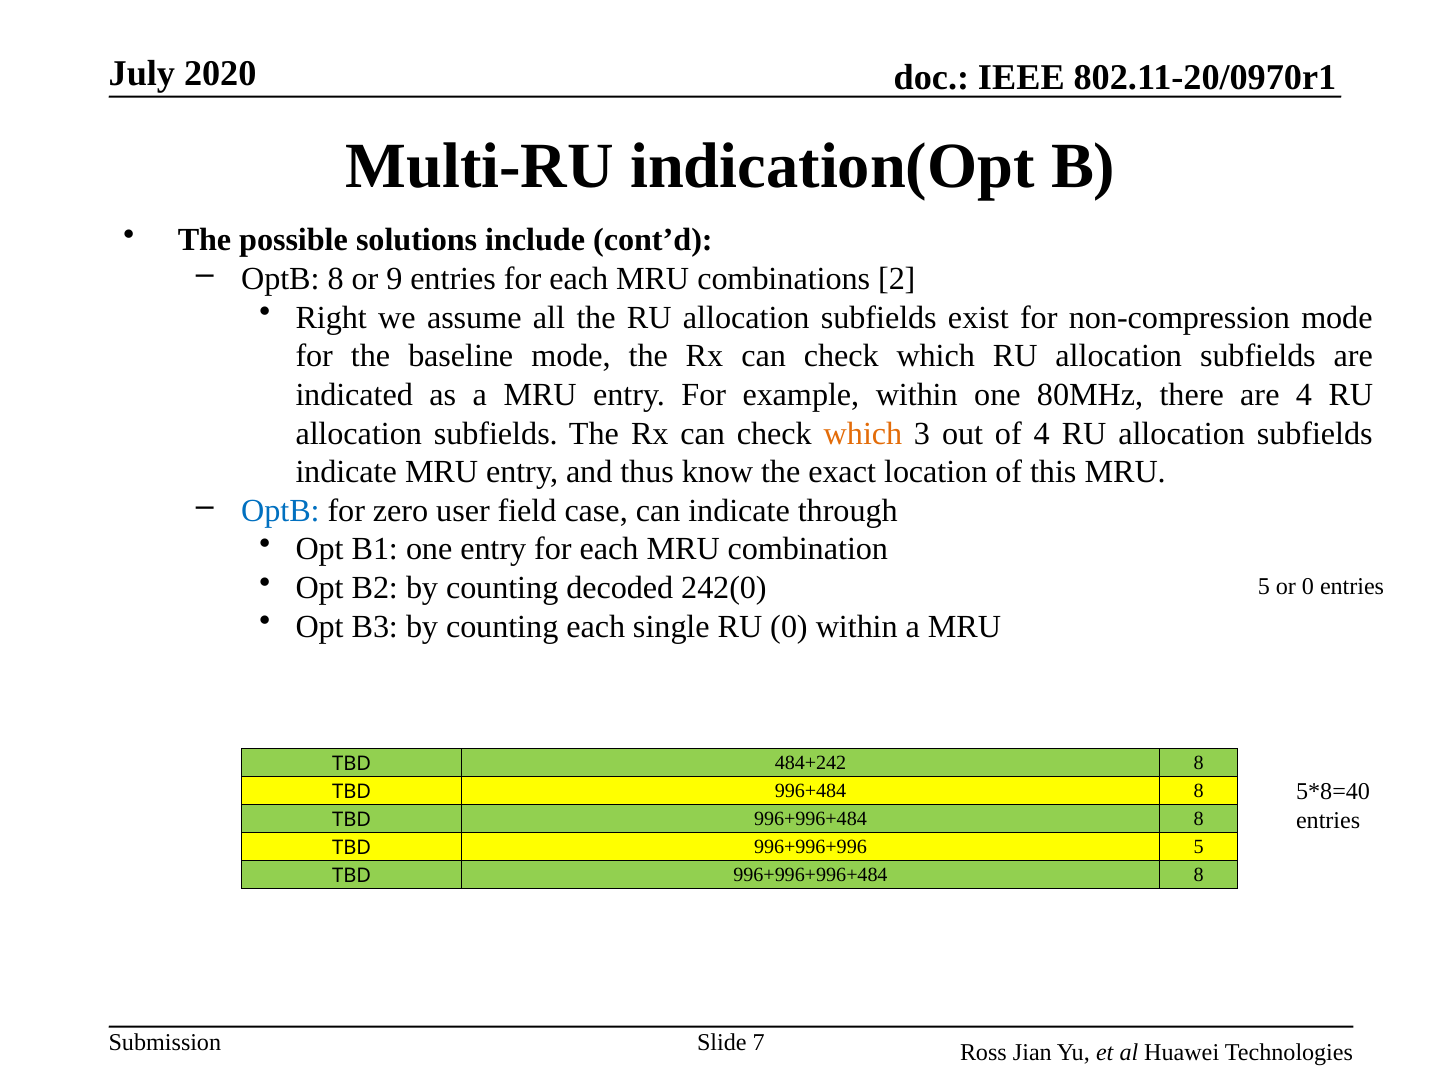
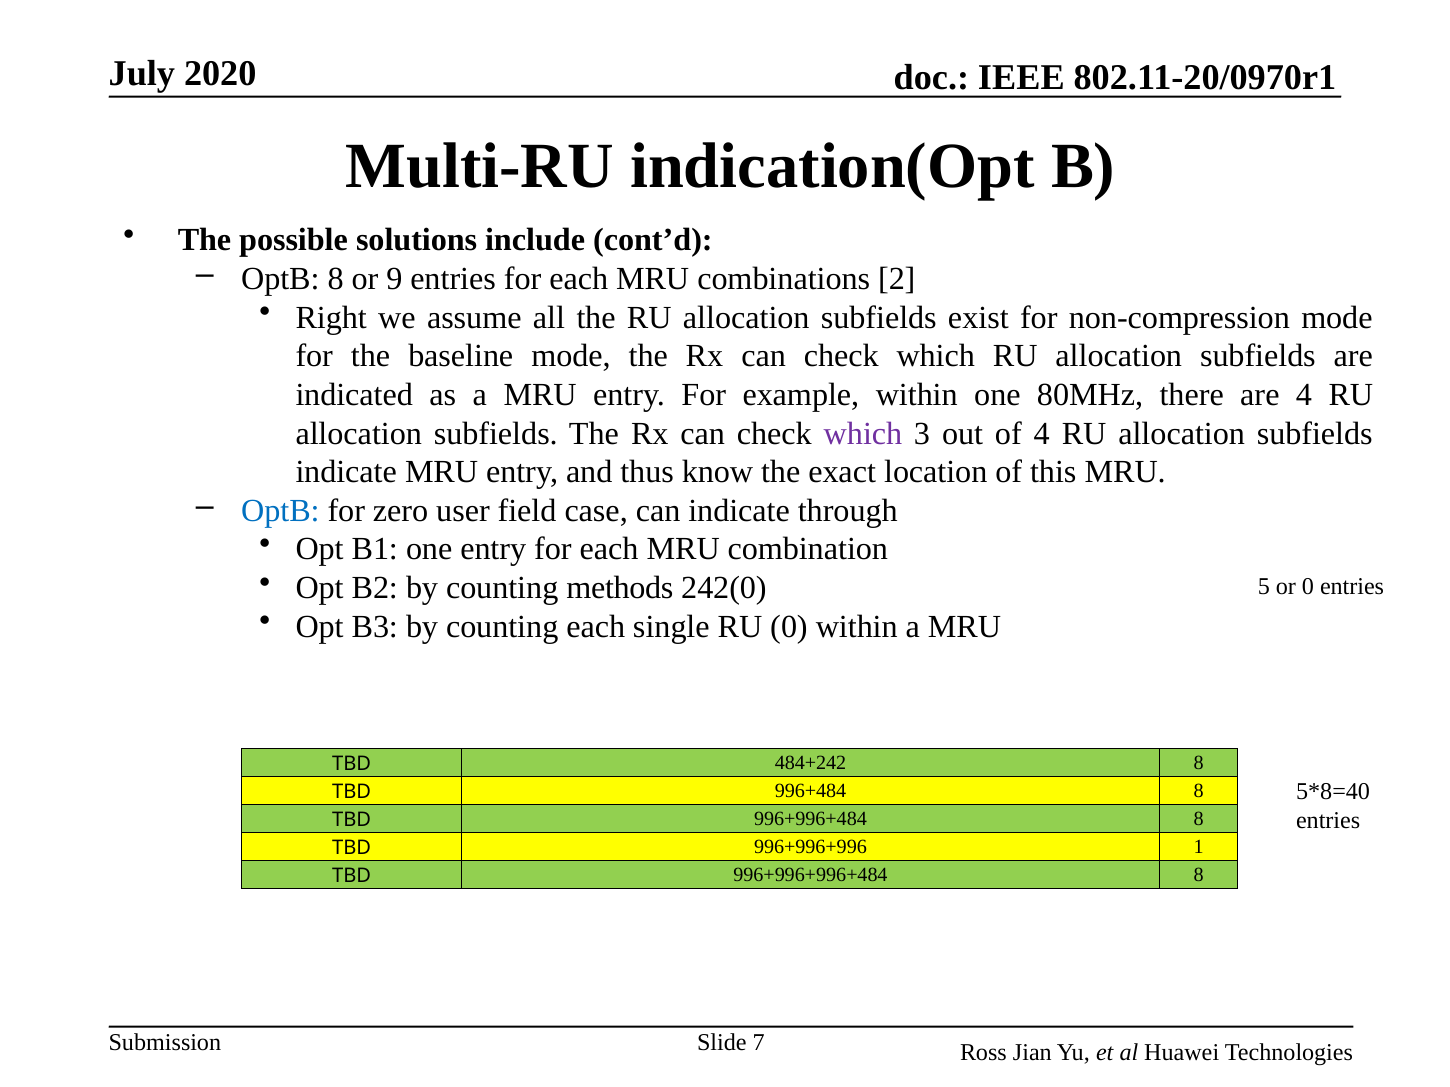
which at (863, 434) colour: orange -> purple
decoded: decoded -> methods
996+996+996 5: 5 -> 1
